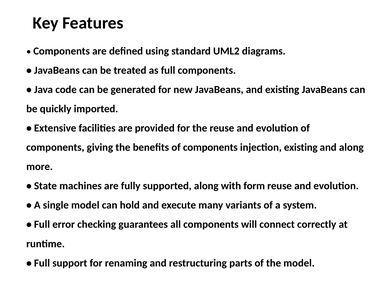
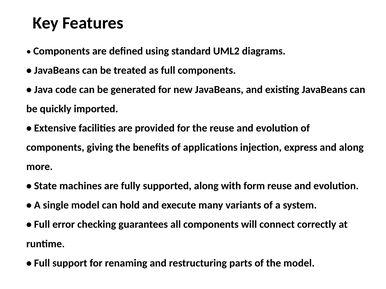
benefits of components: components -> applications
injection existing: existing -> express
